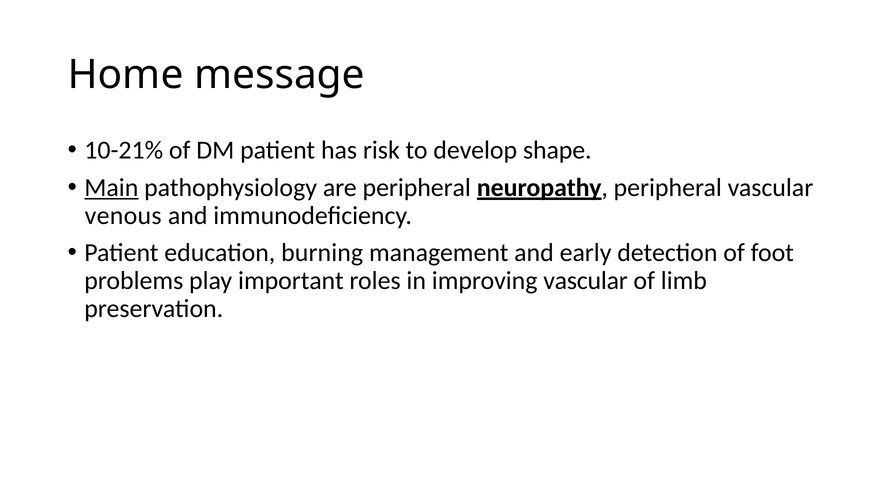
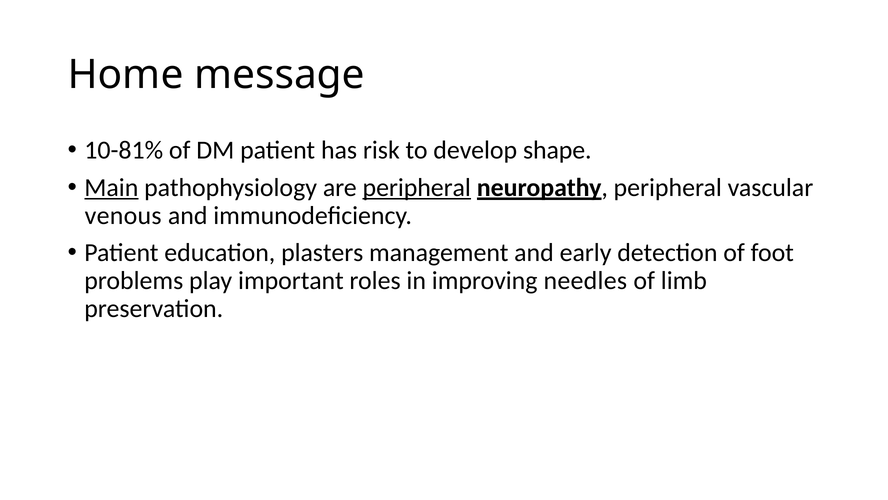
10-21%: 10-21% -> 10-81%
peripheral at (417, 187) underline: none -> present
burning: burning -> plasters
improving vascular: vascular -> needles
